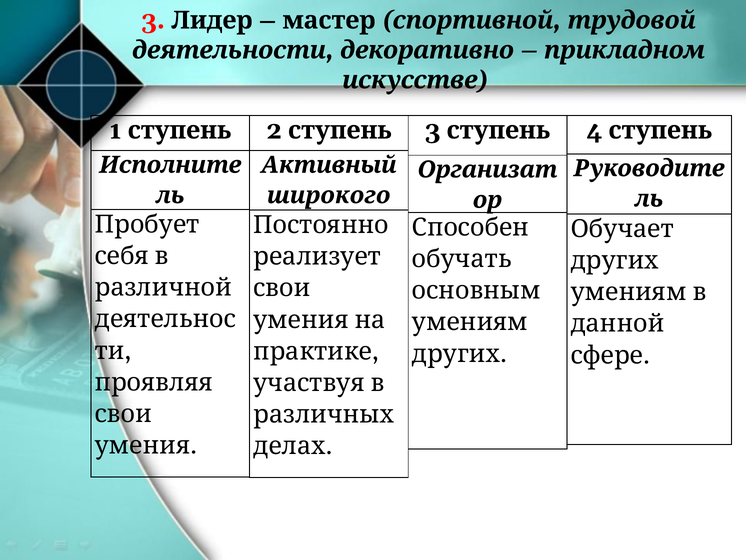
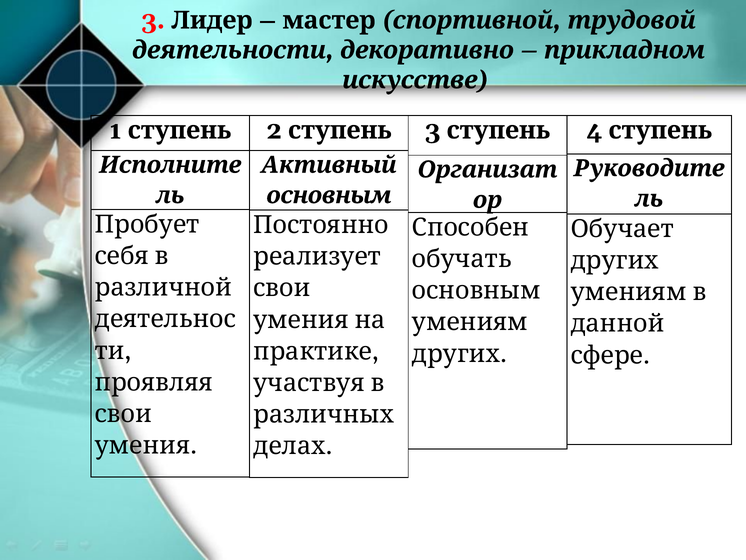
широкого at (329, 195): широкого -> основным
